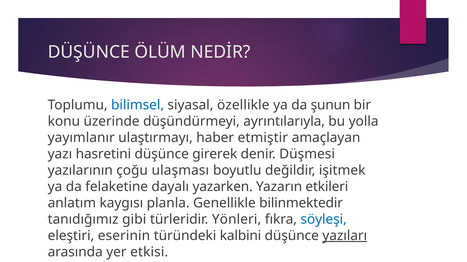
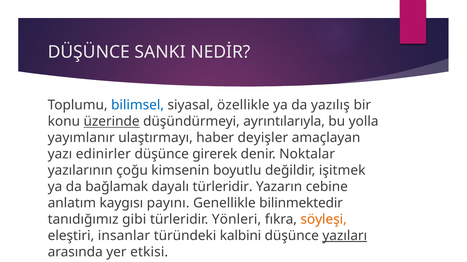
ÖLÜM: ÖLÜM -> SANKI
şunun: şunun -> yazılış
üzerinde underline: none -> present
etmiştir: etmiştir -> deyişler
hasretini: hasretini -> edinirler
Düşmesi: Düşmesi -> Noktalar
ulaşması: ulaşması -> kimsenin
felaketine: felaketine -> bağlamak
dayalı yazarken: yazarken -> türleridir
etkileri: etkileri -> cebine
planla: planla -> payını
söyleşi colour: blue -> orange
eserinin: eserinin -> insanlar
